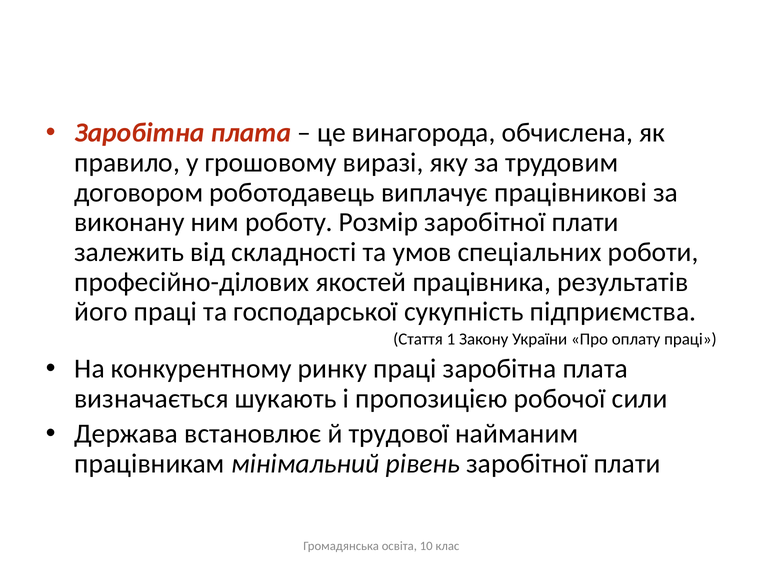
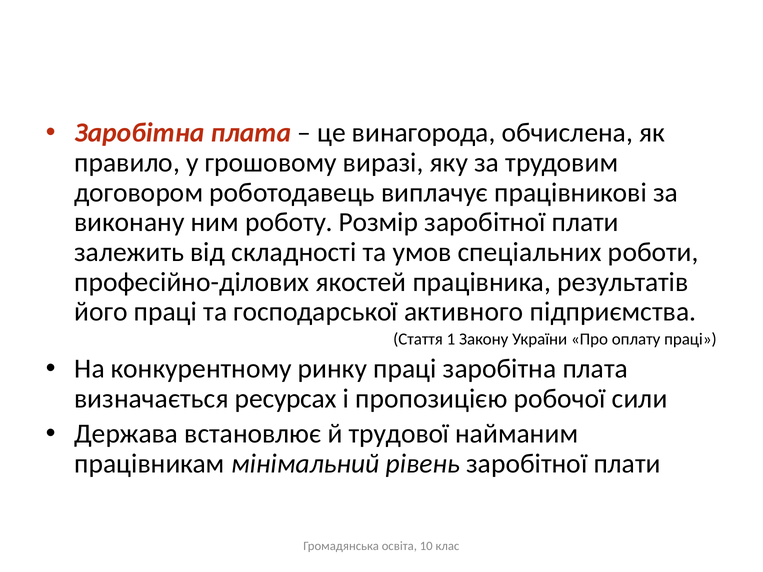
сукупність: сукупність -> активного
шукають: шукають -> ресурсах
